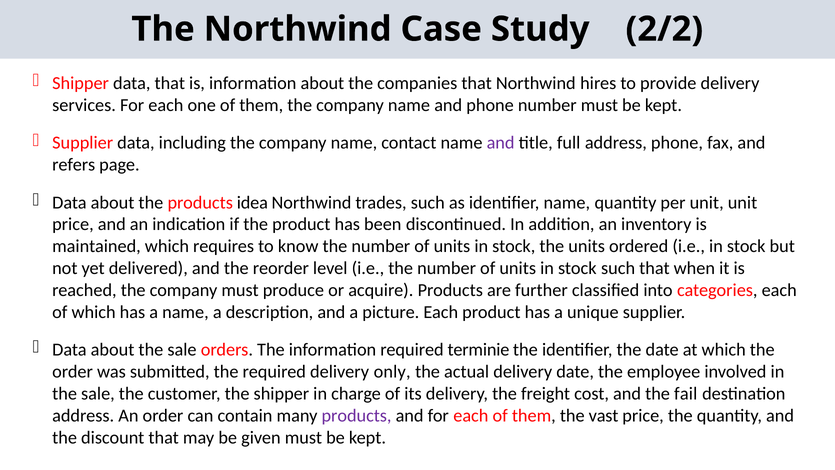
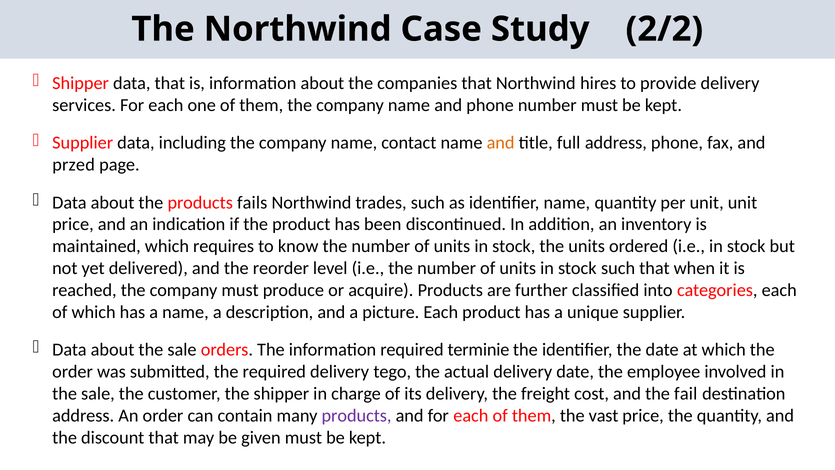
and at (501, 143) colour: purple -> orange
refers: refers -> przed
idea: idea -> fails
only: only -> tego
